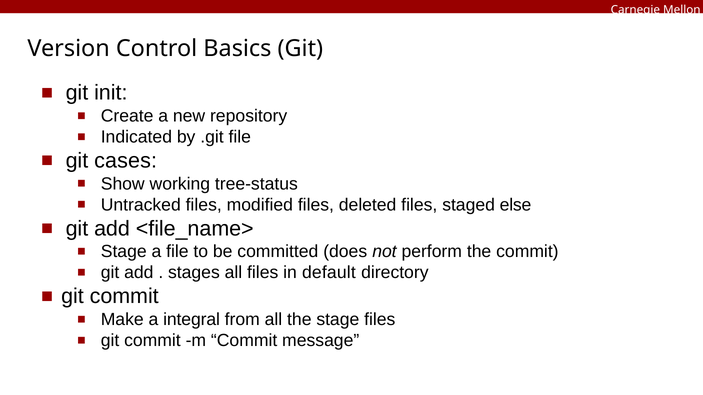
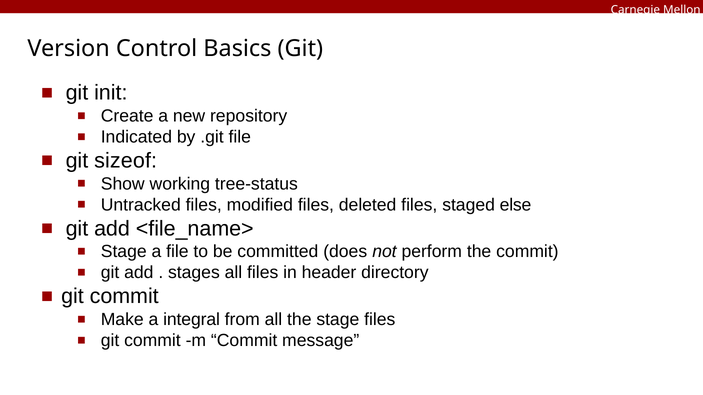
cases: cases -> sizeof
default: default -> header
